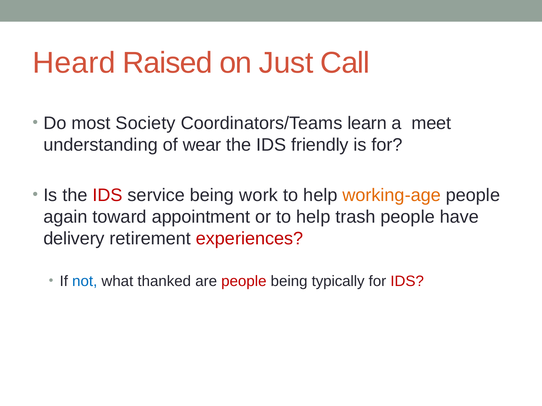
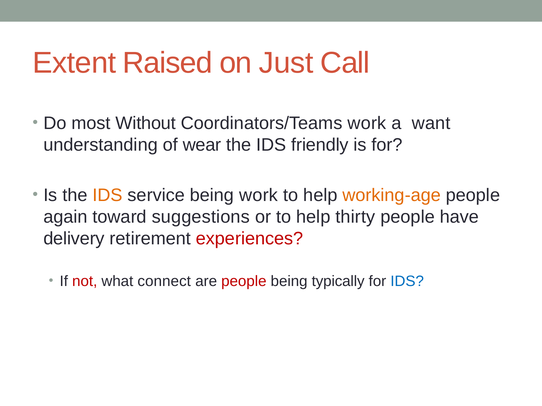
Heard: Heard -> Extent
Society: Society -> Without
Coordinators/Teams learn: learn -> work
meet: meet -> want
IDS at (108, 195) colour: red -> orange
appointment: appointment -> suggestions
trash: trash -> thirty
not colour: blue -> red
thanked: thanked -> connect
IDS at (407, 282) colour: red -> blue
